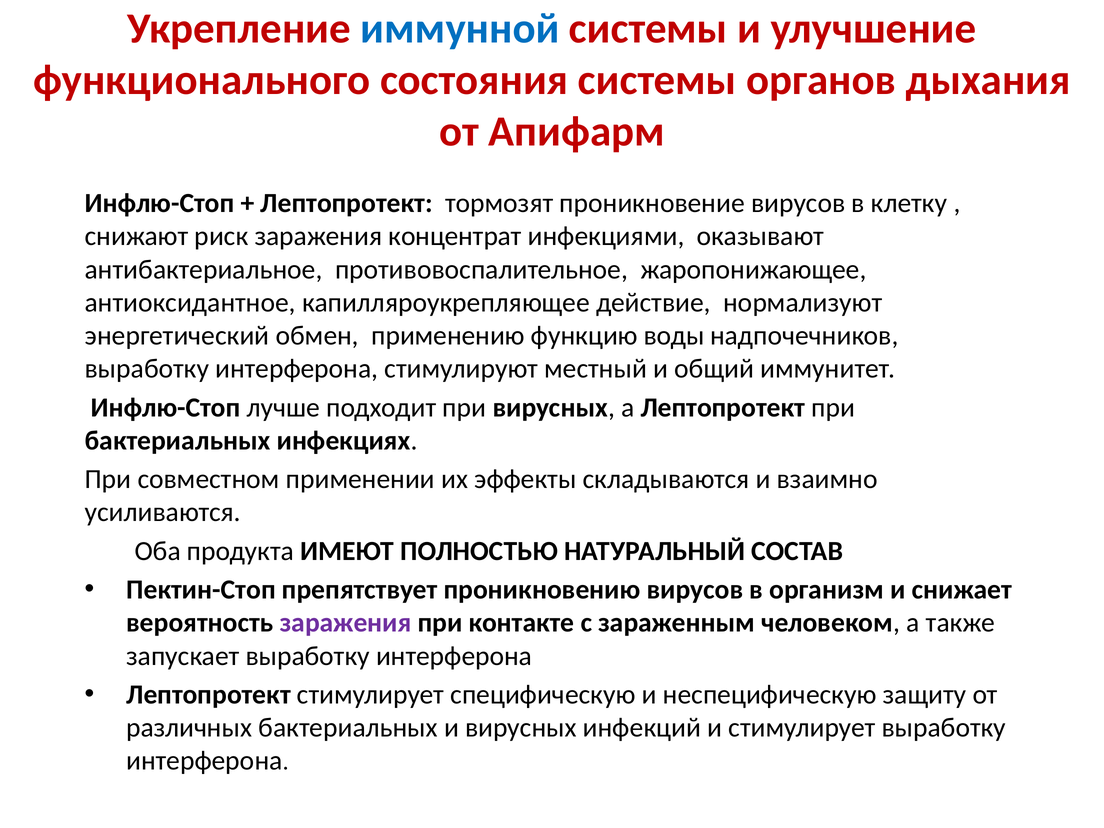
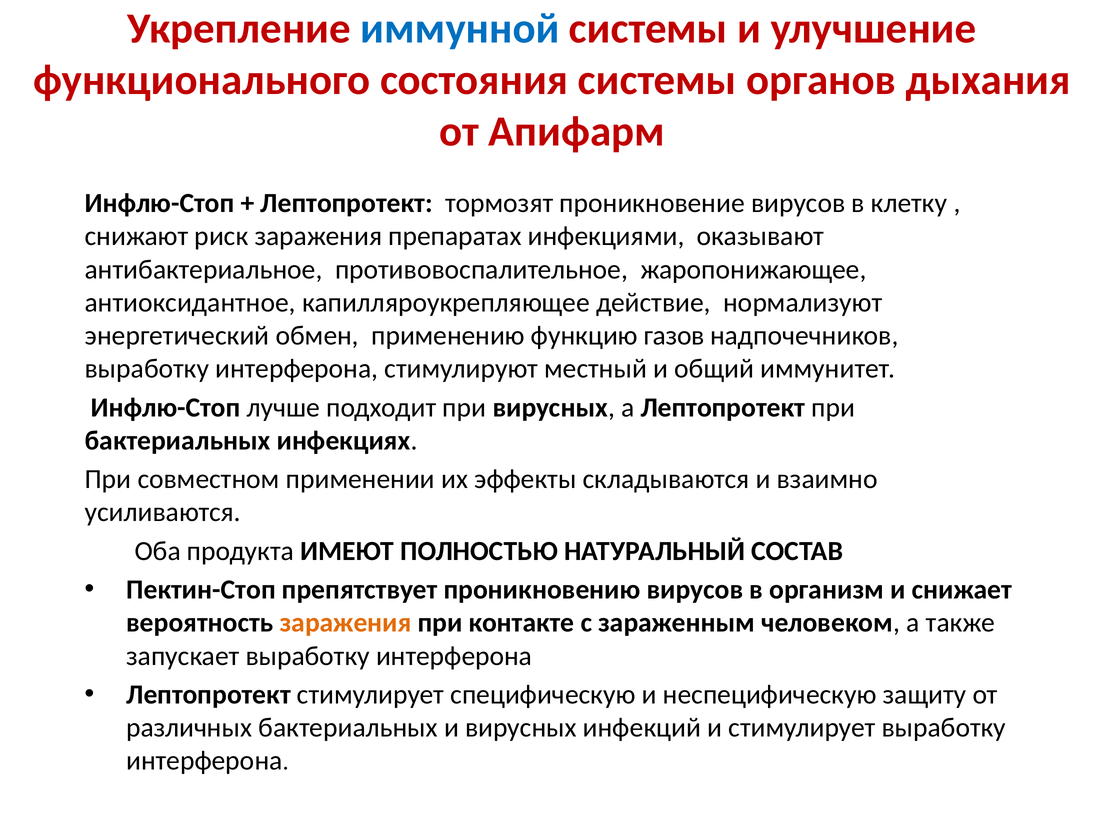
концентрат: концентрат -> препаратах
воды: воды -> газов
заражения at (346, 623) colour: purple -> orange
